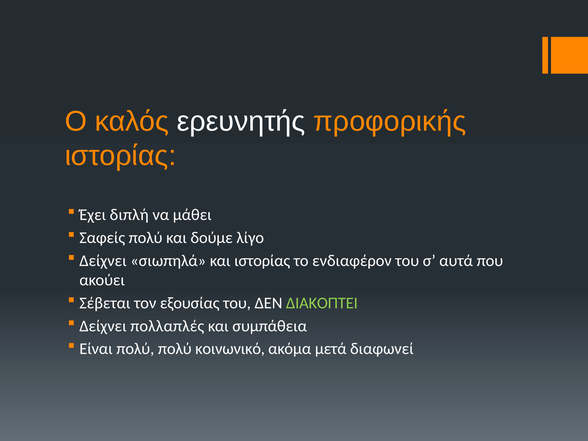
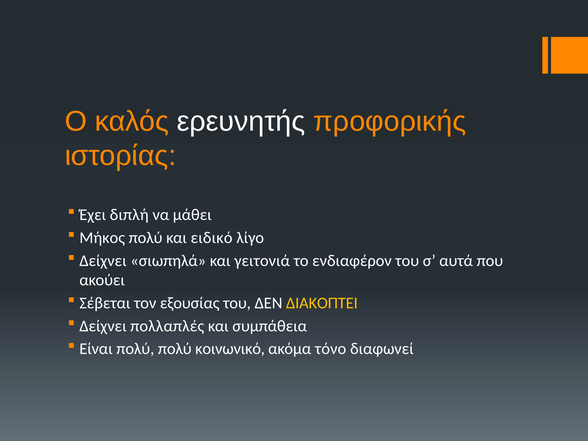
Σαφείς: Σαφείς -> Μήκος
δούμε: δούμε -> ειδικό
και ιστορίας: ιστορίας -> γειτονιά
ΔΙΑΚΟΠΤΕΙ colour: light green -> yellow
μετά: μετά -> τόνο
